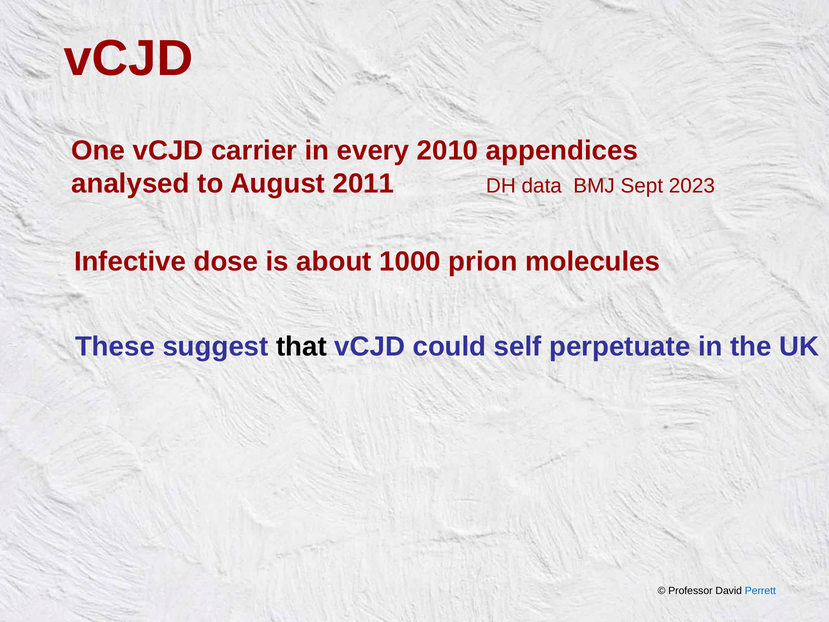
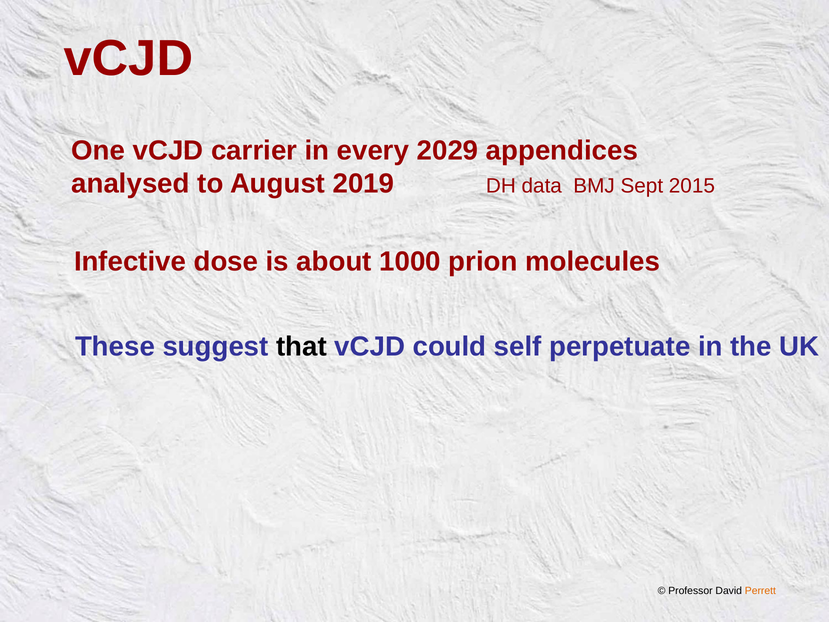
2010: 2010 -> 2029
2011: 2011 -> 2019
2023: 2023 -> 2015
Perrett colour: blue -> orange
